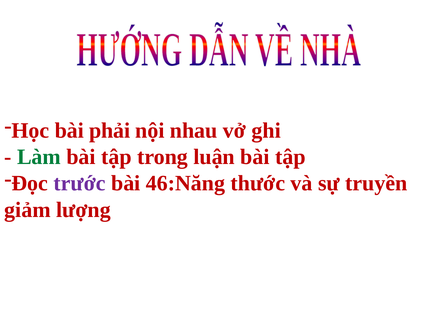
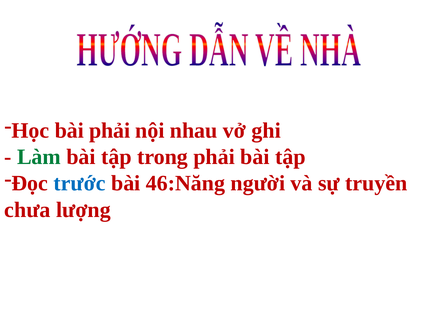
trong luận: luận -> phải
trước colour: purple -> blue
thước: thước -> người
giảm: giảm -> chưa
